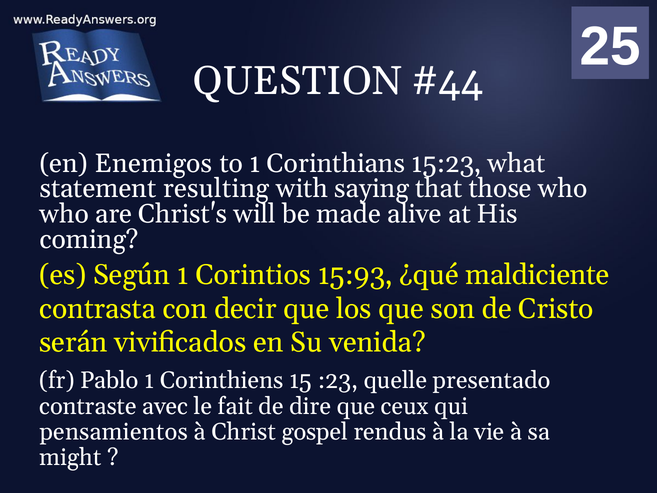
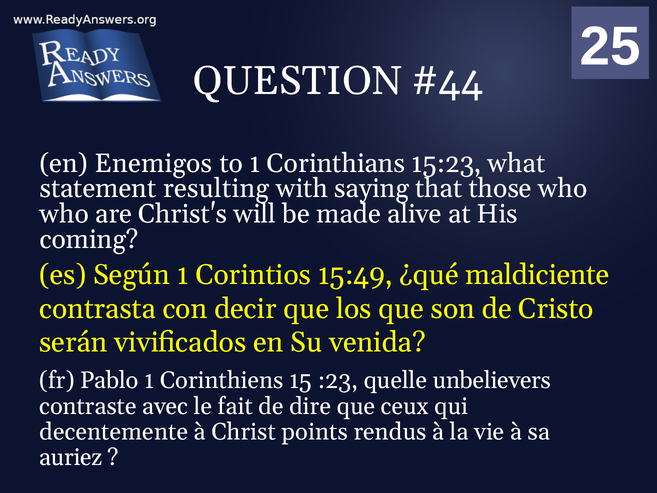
15:93: 15:93 -> 15:49
presentado: presentado -> unbelievers
pensamientos: pensamientos -> decentemente
gospel: gospel -> points
might: might -> auriez
